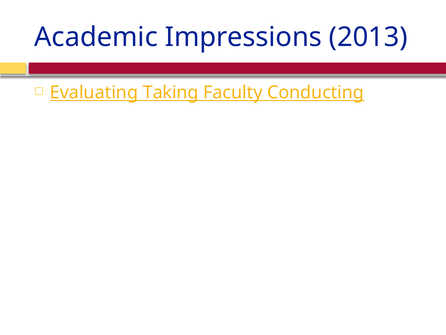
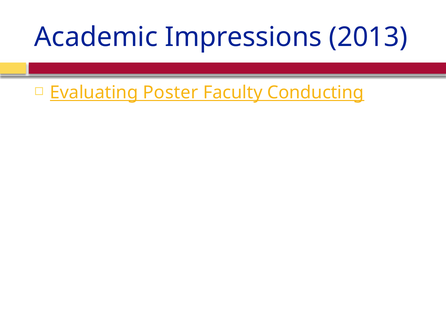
Taking: Taking -> Poster
